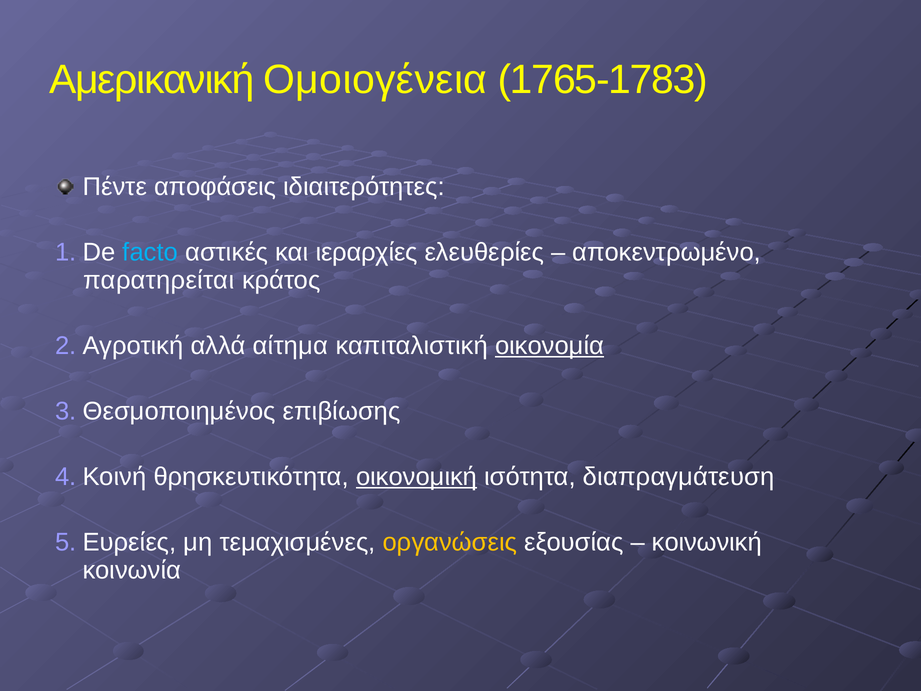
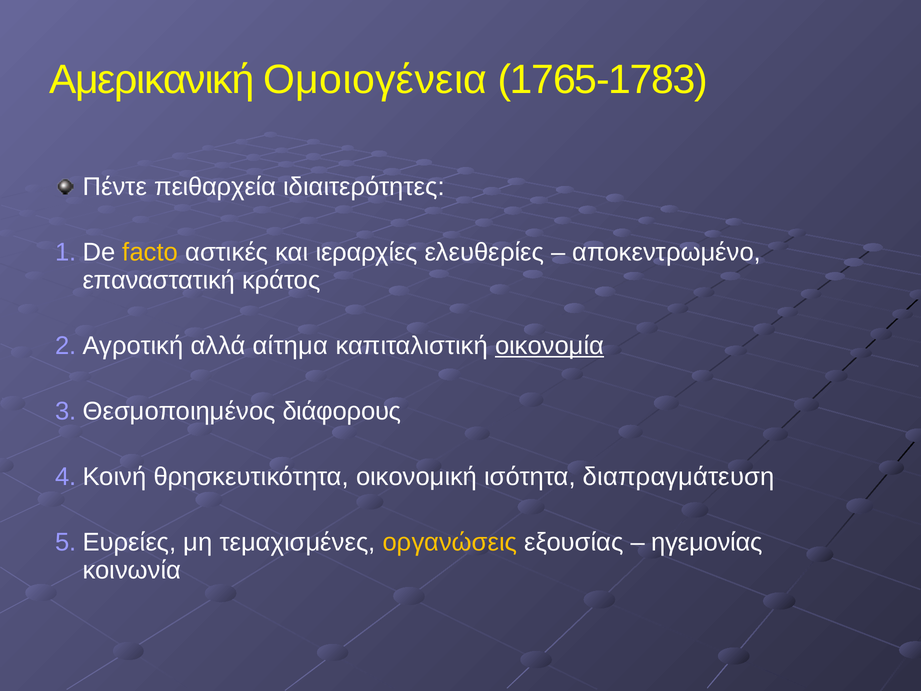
αποφάσεις: αποφάσεις -> πειθαρχεία
facto colour: light blue -> yellow
παρατηρείται: παρατηρείται -> επαναστατική
επιβίωσης: επιβίωσης -> διάφορους
οικονομική underline: present -> none
κοινωνική: κοινωνική -> ηγεμονίας
